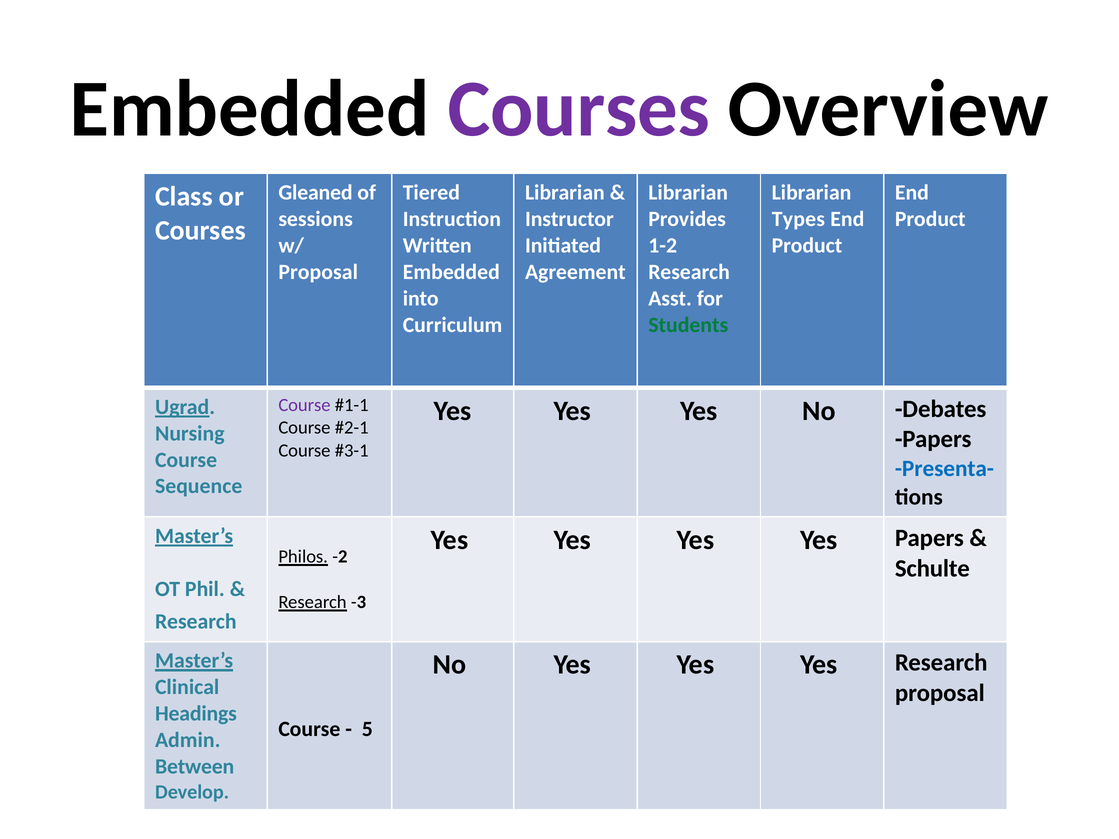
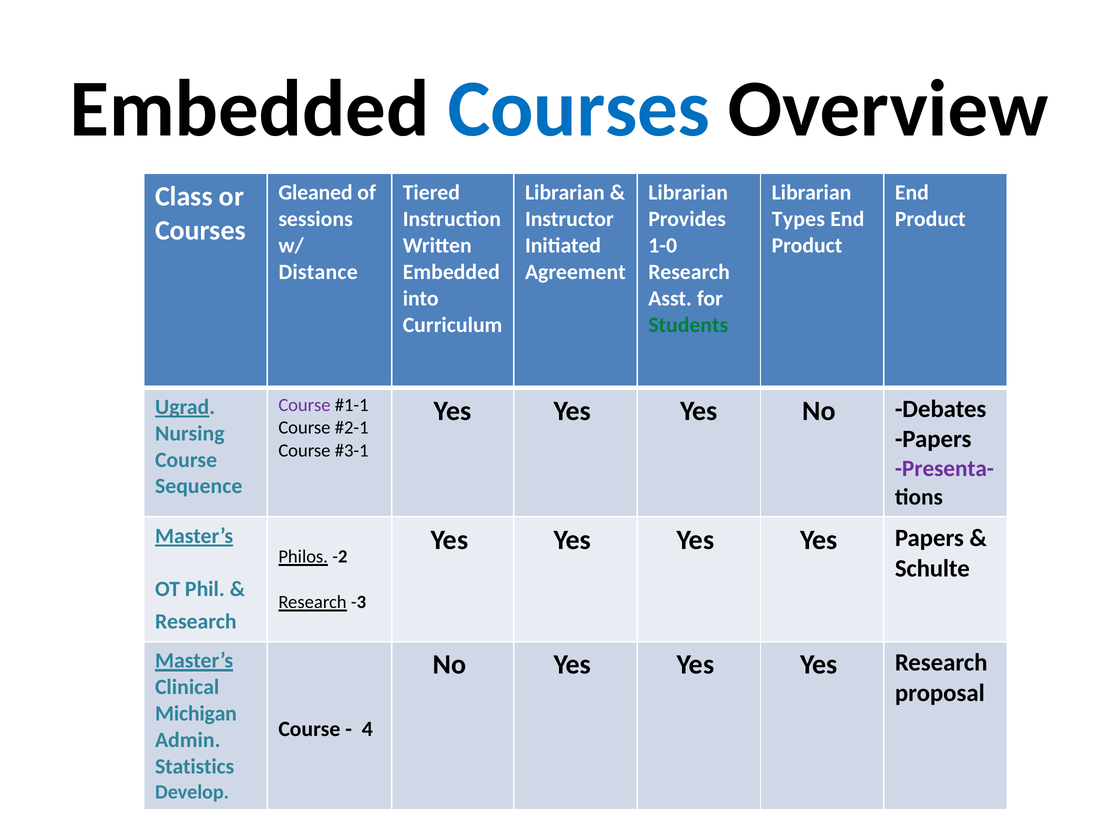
Courses at (579, 109) colour: purple -> blue
1-2: 1-2 -> 1-0
Proposal at (318, 272): Proposal -> Distance
Presenta- colour: blue -> purple
Headings: Headings -> Michigan
5: 5 -> 4
Between: Between -> Statistics
